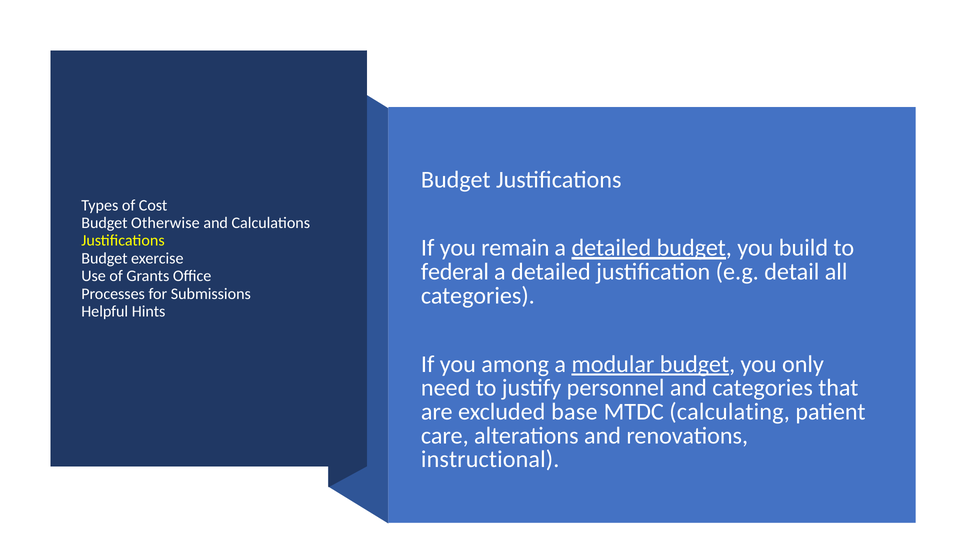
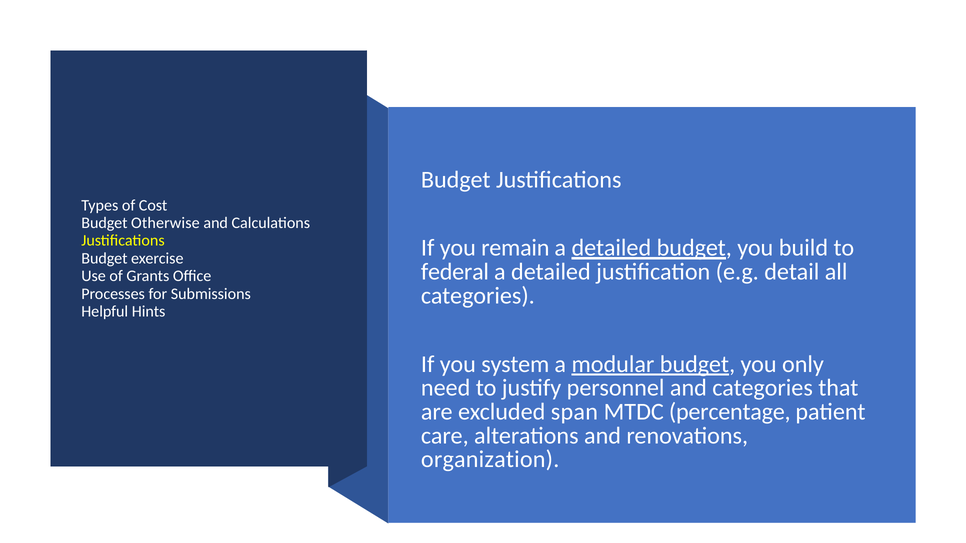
among: among -> system
base: base -> span
calculating: calculating -> percentage
instructional: instructional -> organization
